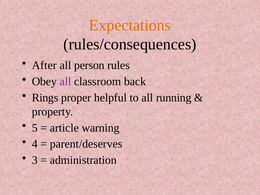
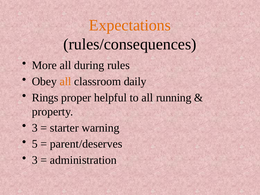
After: After -> More
person: person -> during
all at (66, 82) colour: purple -> orange
back: back -> daily
5 at (35, 128): 5 -> 3
article: article -> starter
4: 4 -> 5
